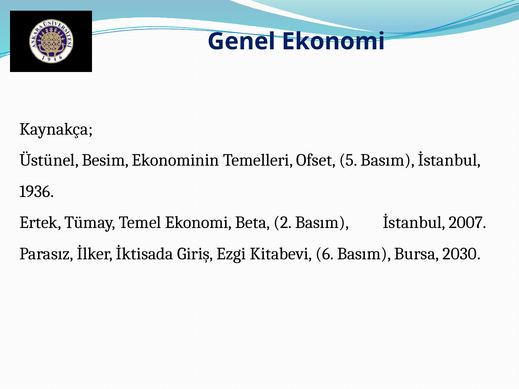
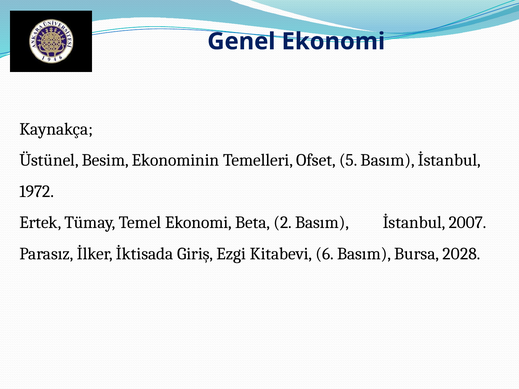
1936: 1936 -> 1972
2030: 2030 -> 2028
